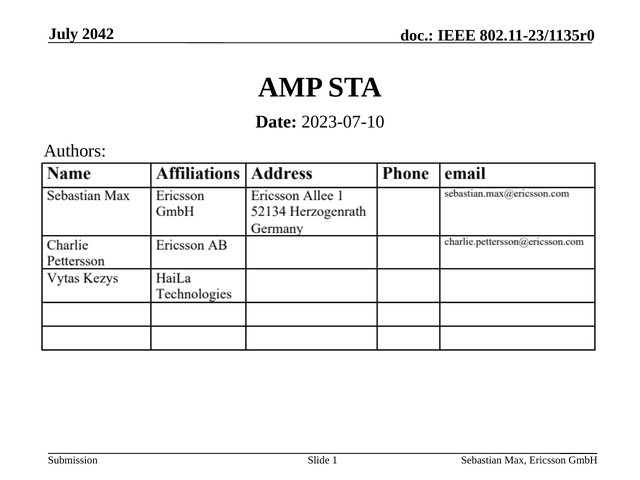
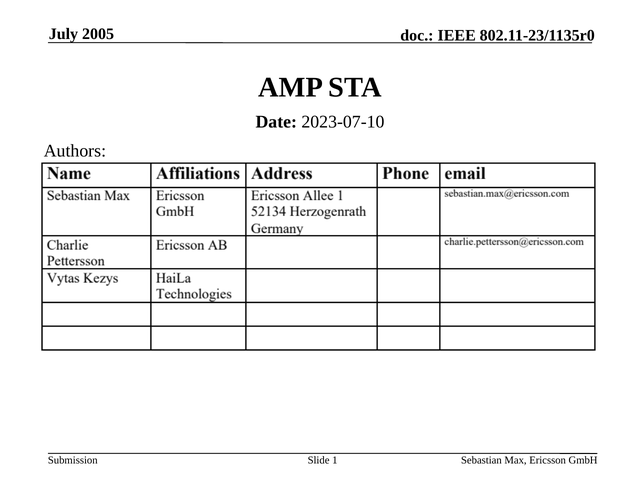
2042: 2042 -> 2005
